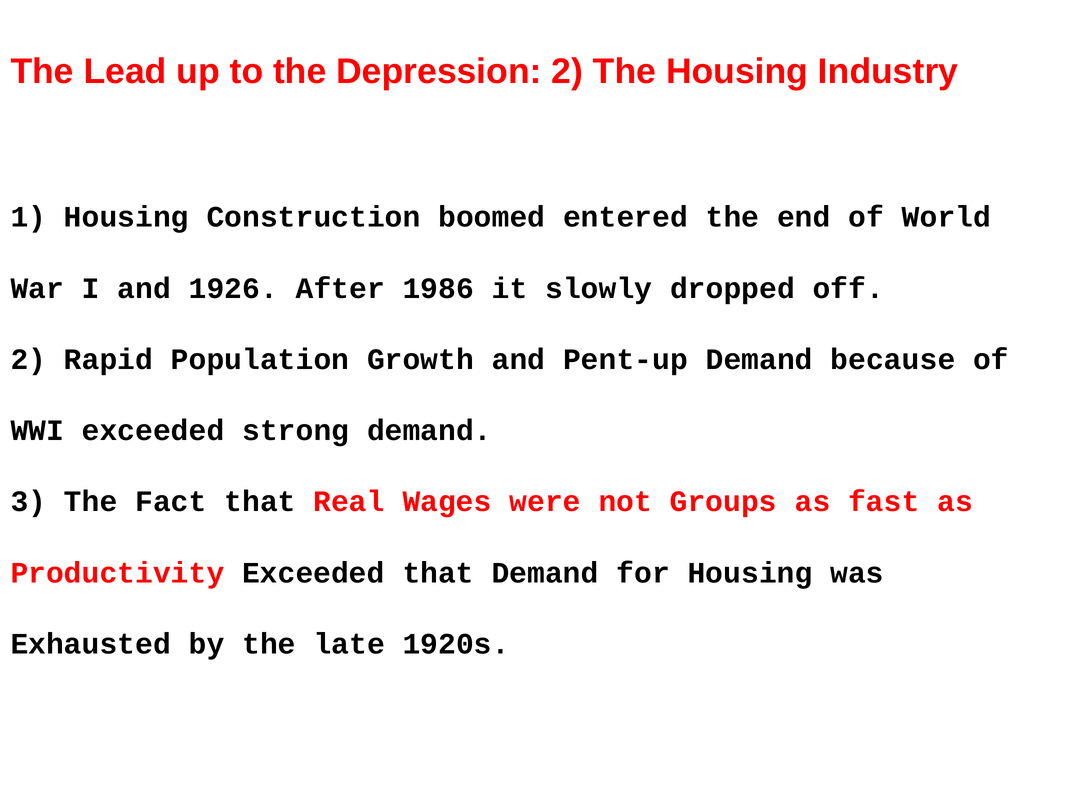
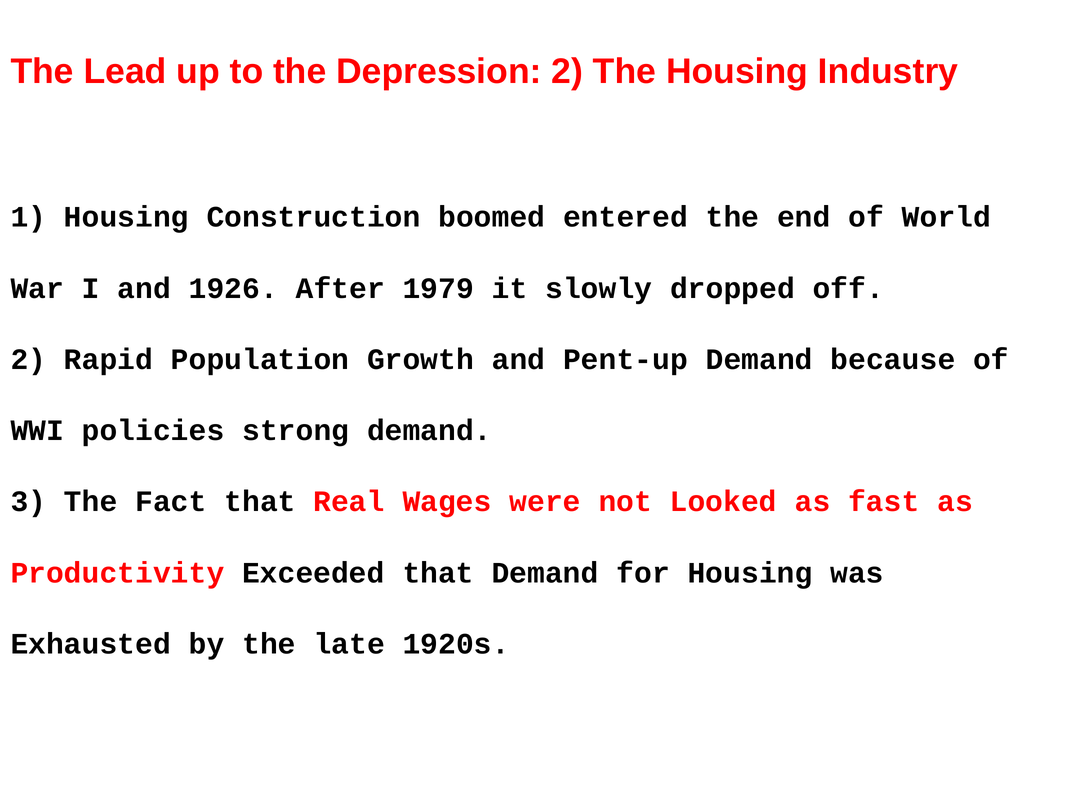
1986: 1986 -> 1979
WWI exceeded: exceeded -> policies
Groups: Groups -> Looked
